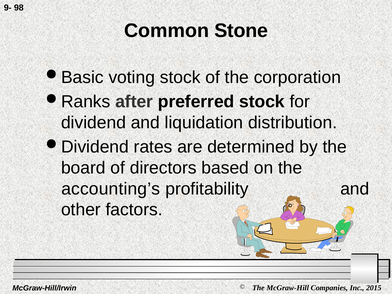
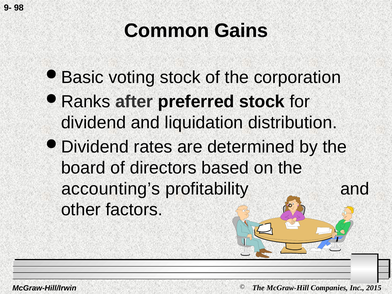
Stone: Stone -> Gains
